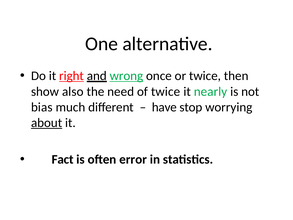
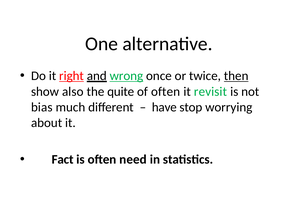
then underline: none -> present
need: need -> quite
of twice: twice -> often
nearly: nearly -> revisit
about underline: present -> none
error: error -> need
